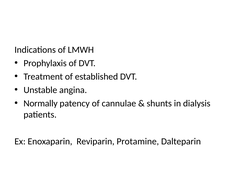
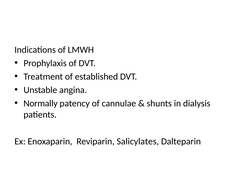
Protamine: Protamine -> Salicylates
